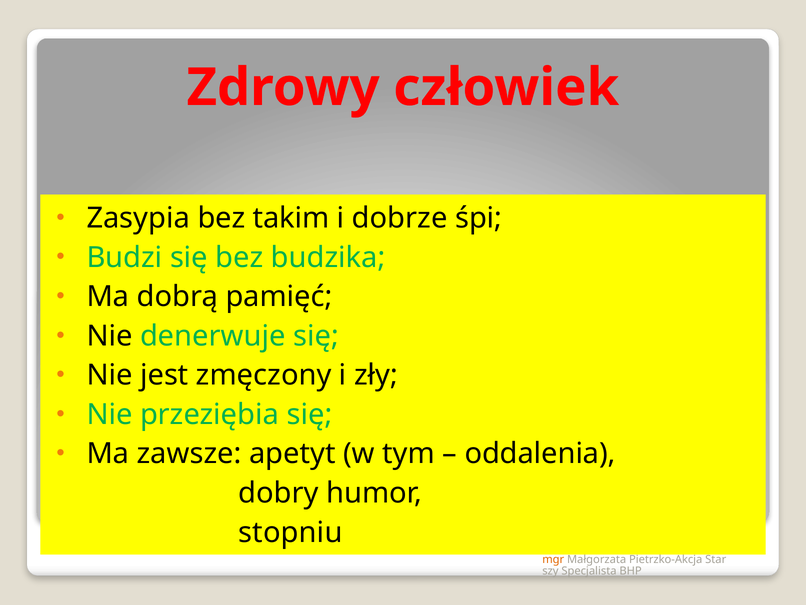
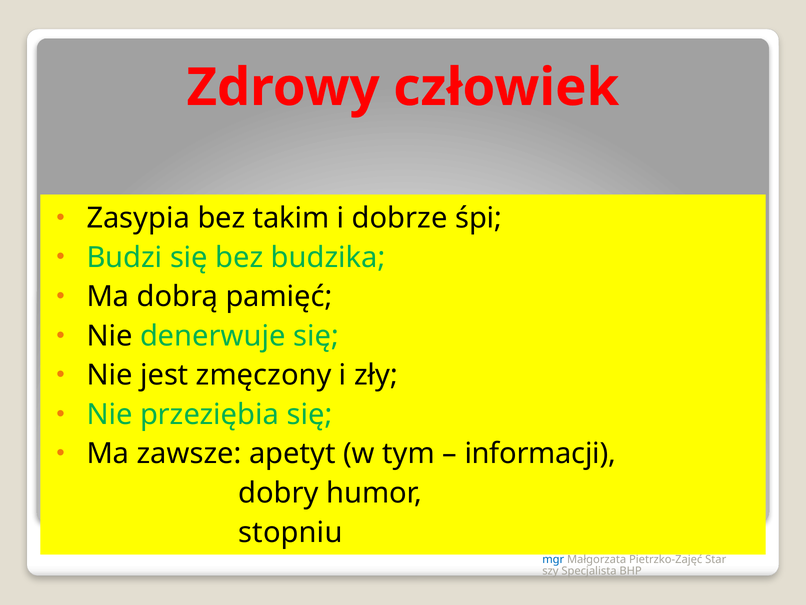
oddalenia: oddalenia -> informacji
mgr colour: orange -> blue
Pietrzko-Akcja: Pietrzko-Akcja -> Pietrzko-Zajęć
